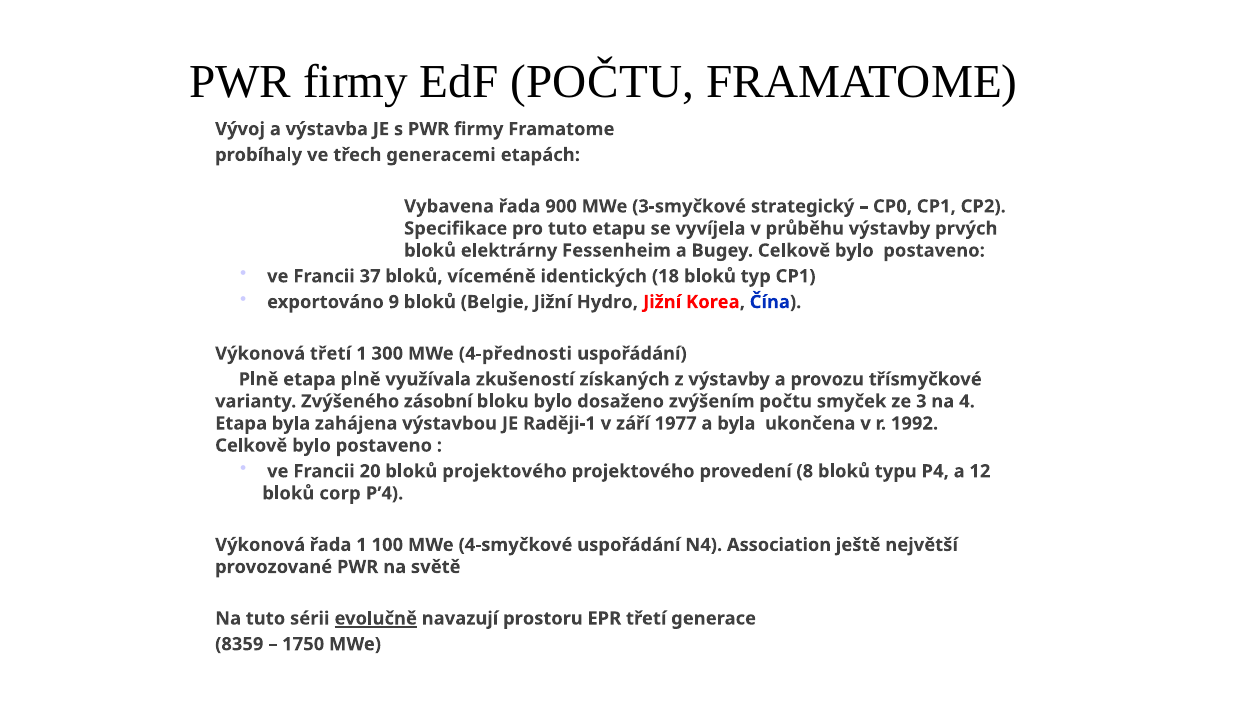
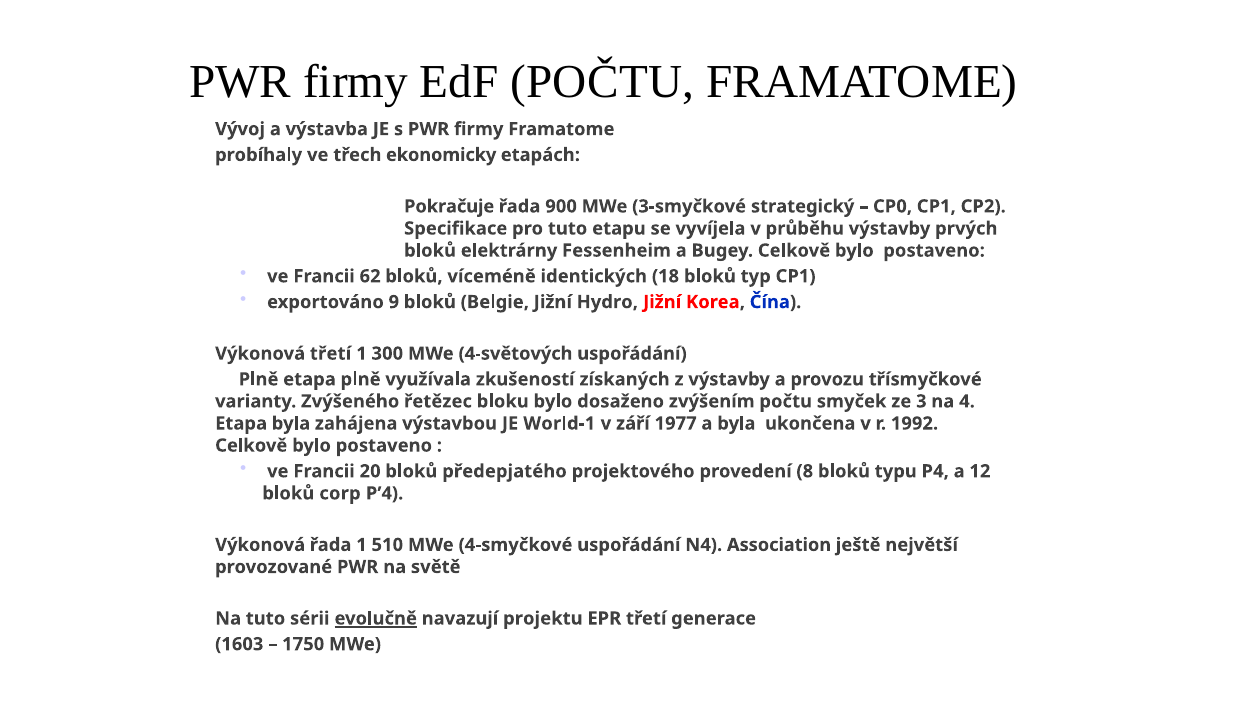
generacemi: generacemi -> ekonomicky
Vybavena: Vybavena -> Pokračuje
37: 37 -> 62
4-přednosti: 4-přednosti -> 4-světových
zásobní: zásobní -> řetězec
Raději-1: Raději-1 -> World-1
bloků projektového: projektového -> předepjatého
100: 100 -> 510
prostoru: prostoru -> projektu
8359: 8359 -> 1603
